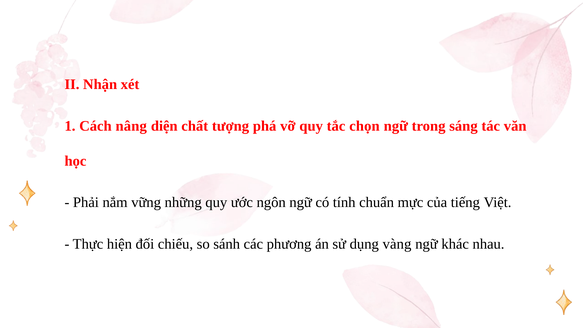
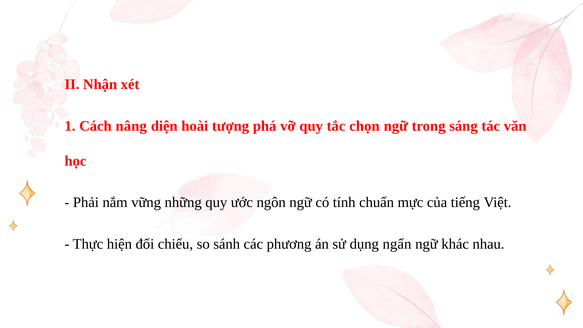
chất: chất -> hoài
vàng: vàng -> ngẩn
